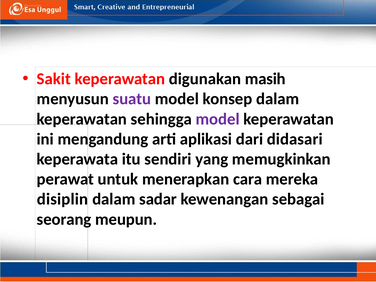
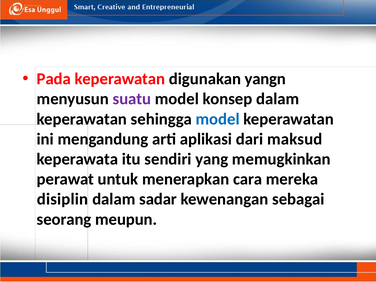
Sakit: Sakit -> Pada
masih: masih -> yangn
model at (218, 119) colour: purple -> blue
didasari: didasari -> maksud
